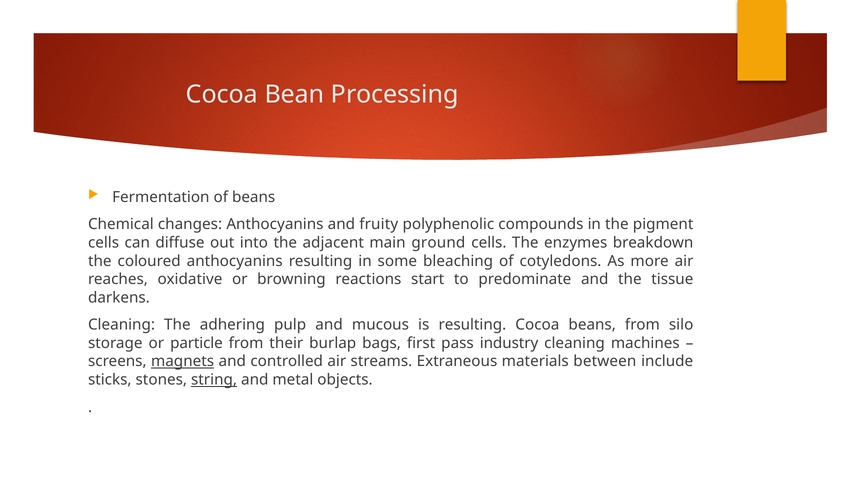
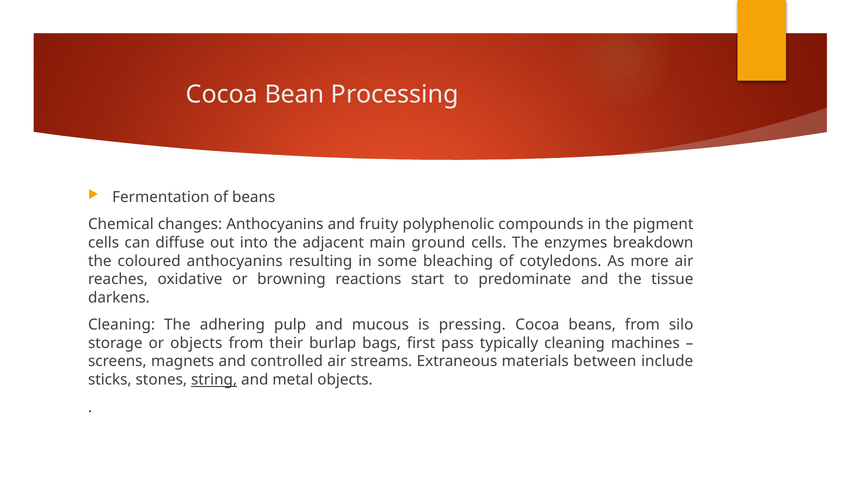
is resulting: resulting -> pressing
or particle: particle -> objects
industry: industry -> typically
magnets underline: present -> none
